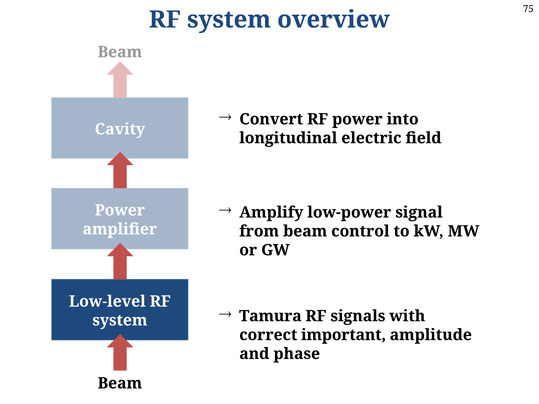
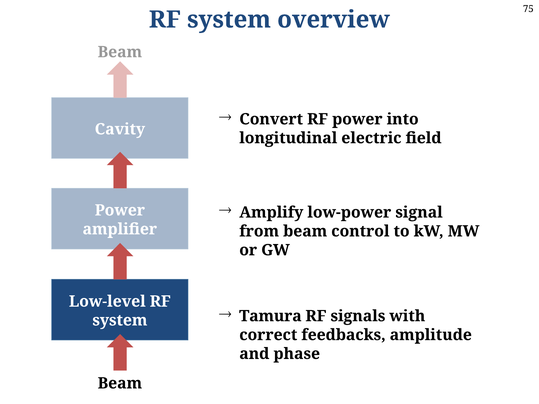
important: important -> feedbacks
